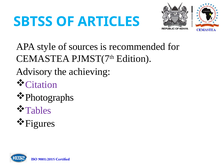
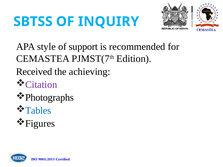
ARTICLES: ARTICLES -> INQUIRY
sources: sources -> support
Advisory: Advisory -> Received
Tables colour: purple -> blue
